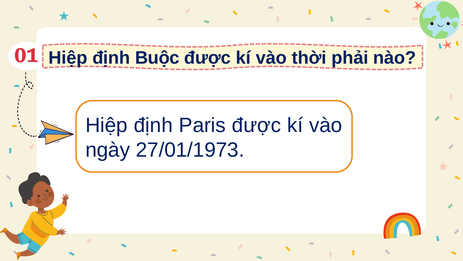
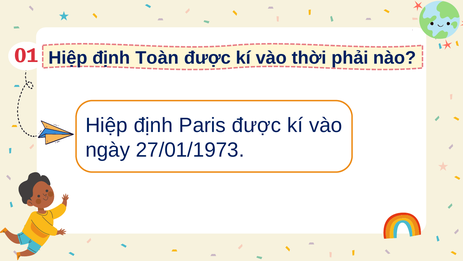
Buộc: Buộc -> Toàn
